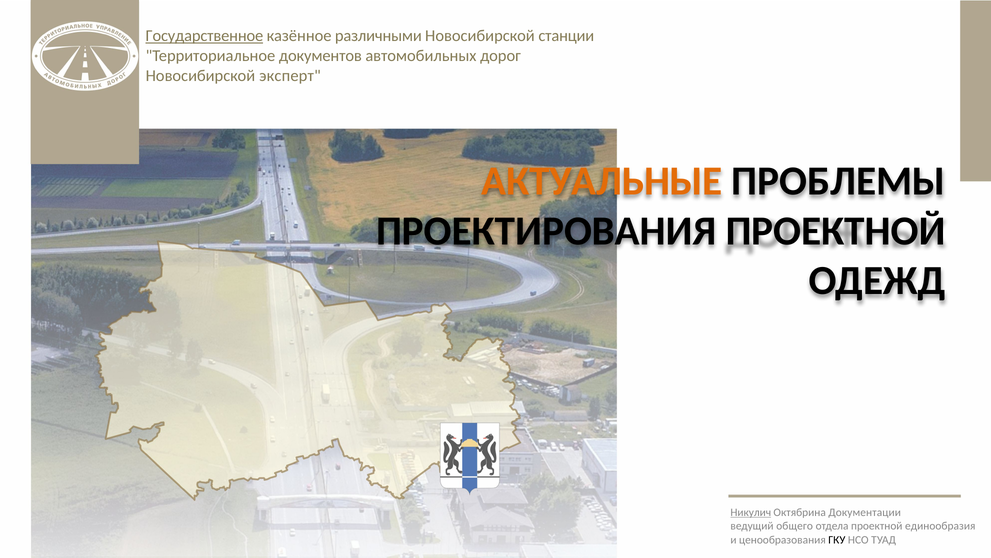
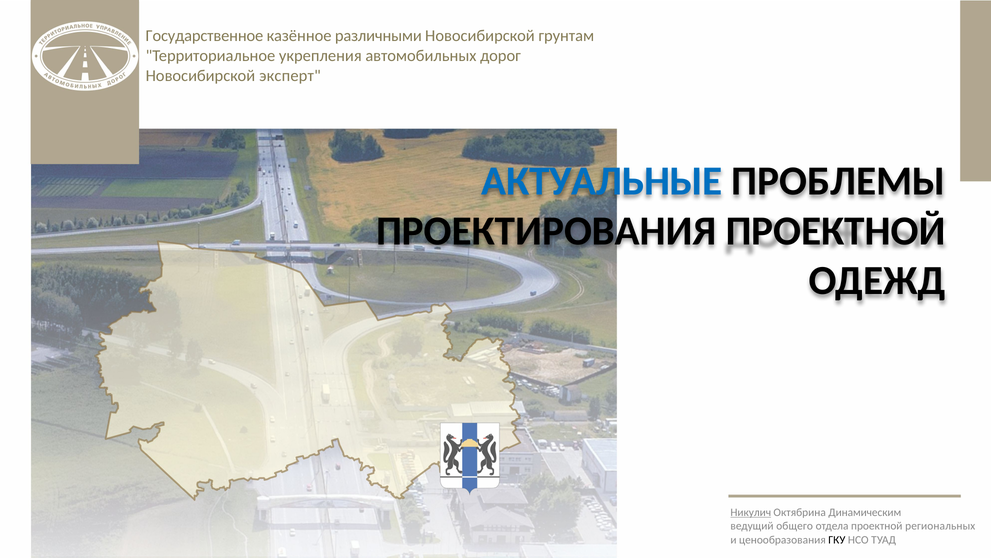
Государственное underline: present -> none
станции: станции -> грунтам
документов: документов -> укрепления
АКТУАЛЬНЫЕ colour: orange -> blue
Документации: Документации -> Динамическим
единообразия: единообразия -> региональных
